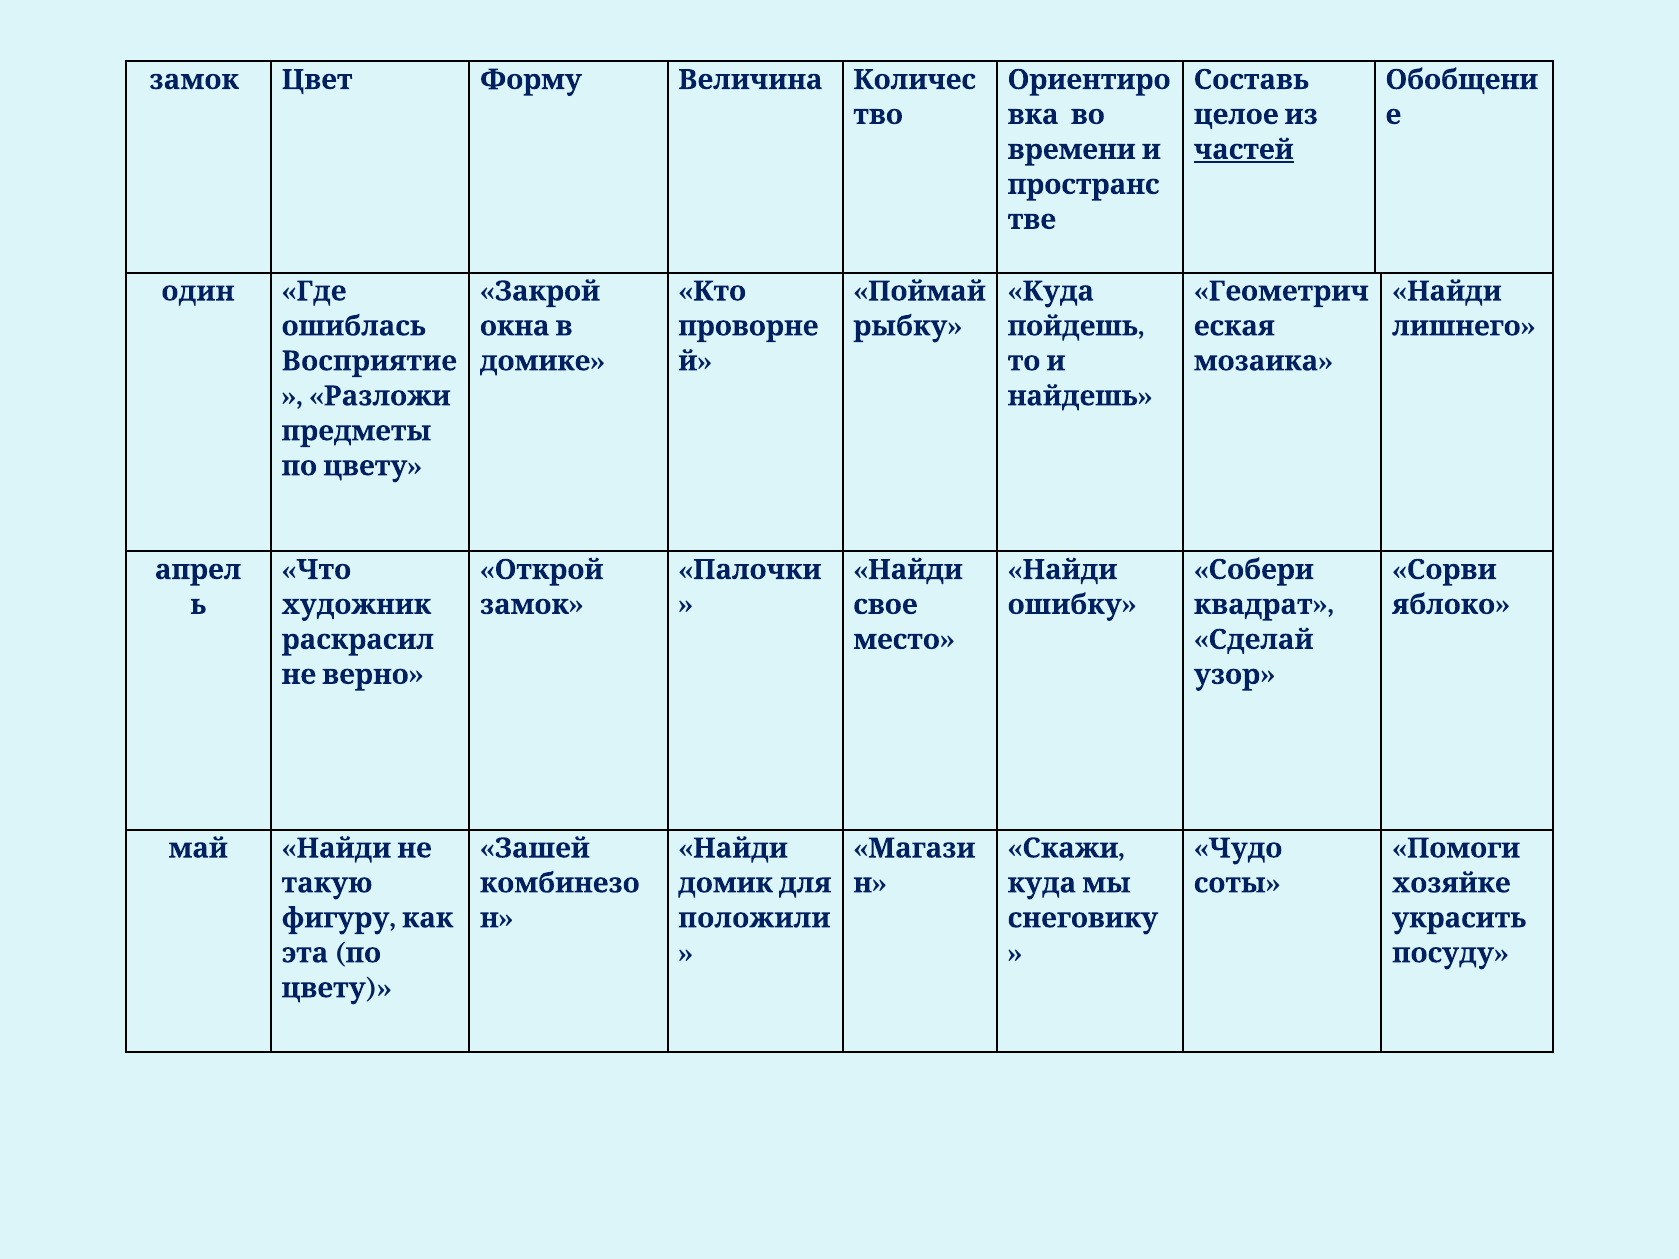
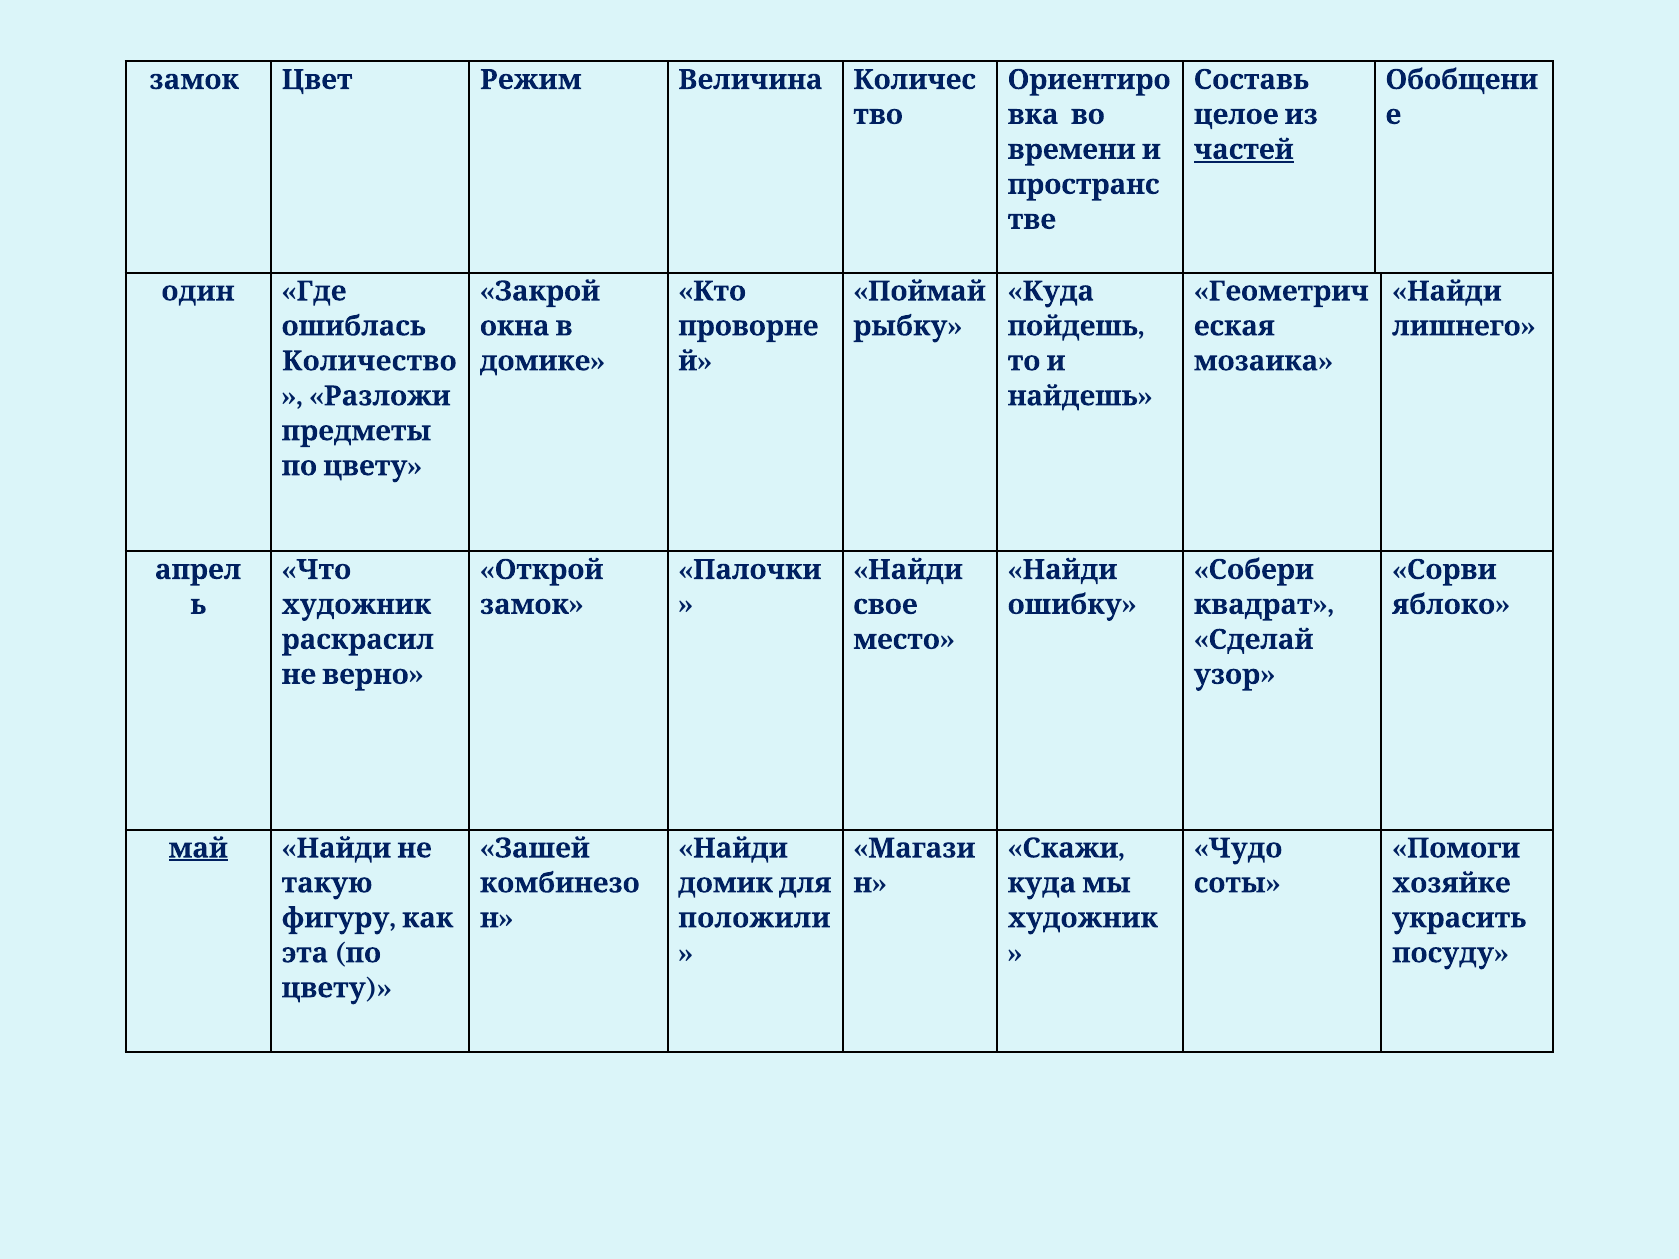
Форму: Форму -> Режим
Восприятие: Восприятие -> Количество
май underline: none -> present
снеговику at (1083, 918): снеговику -> художник
